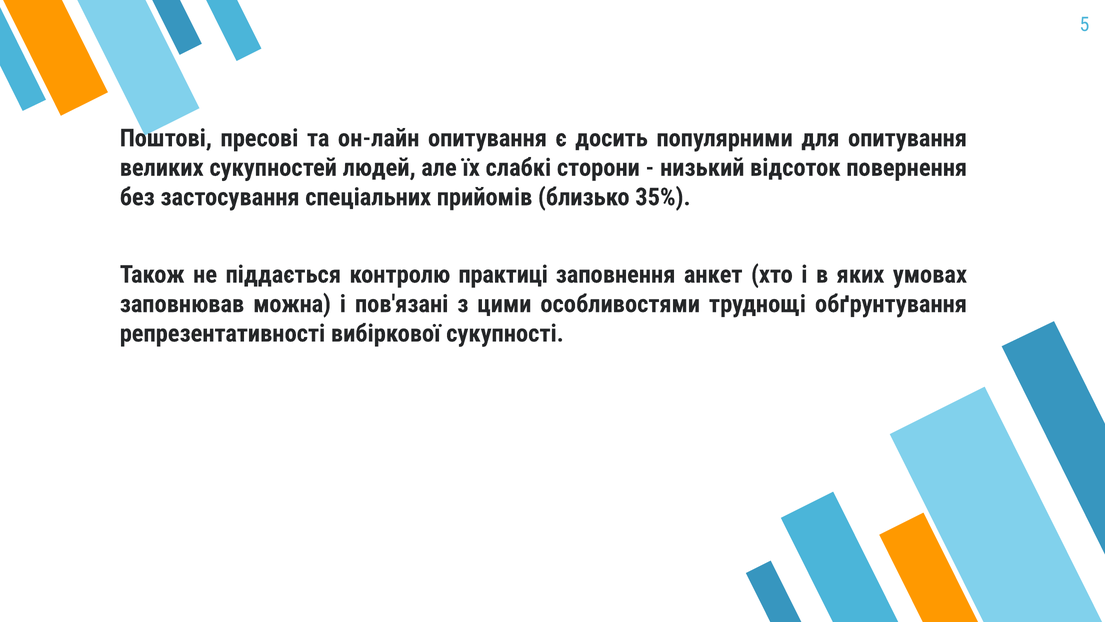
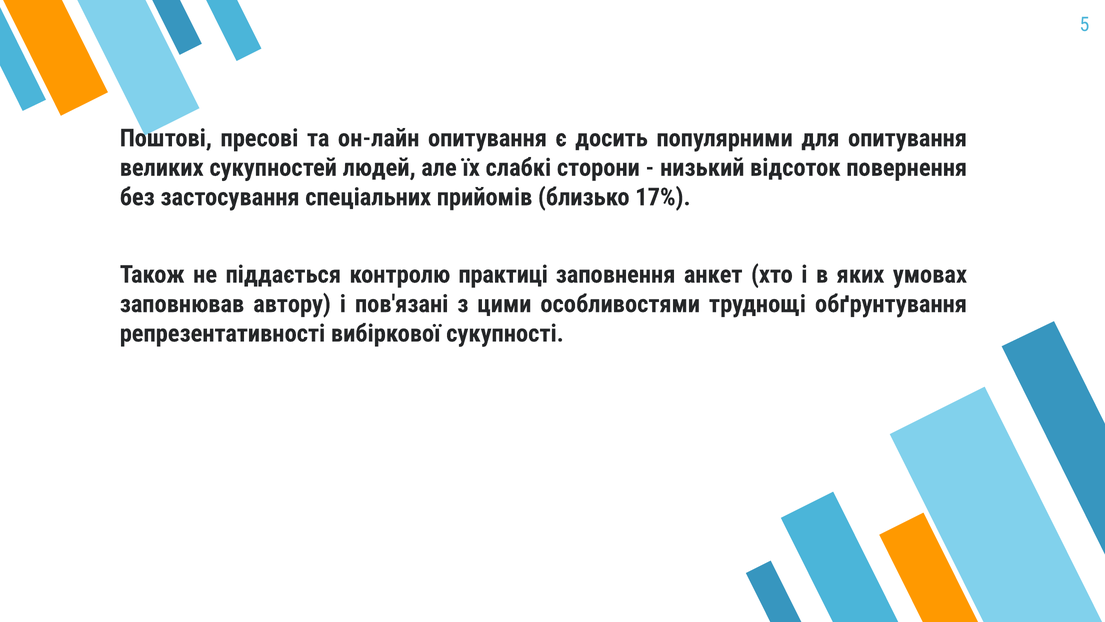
35%: 35% -> 17%
можна: можна -> автору
